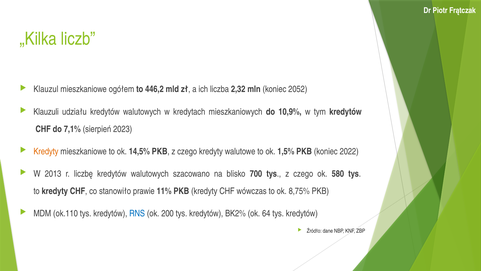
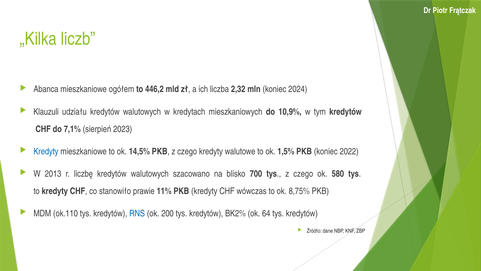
Klauzul: Klauzul -> Abanca
2052: 2052 -> 2024
Kredyty at (46, 151) colour: orange -> blue
